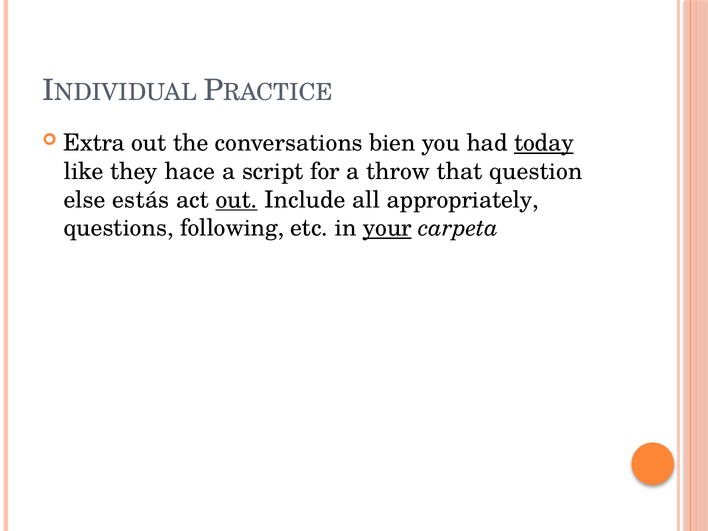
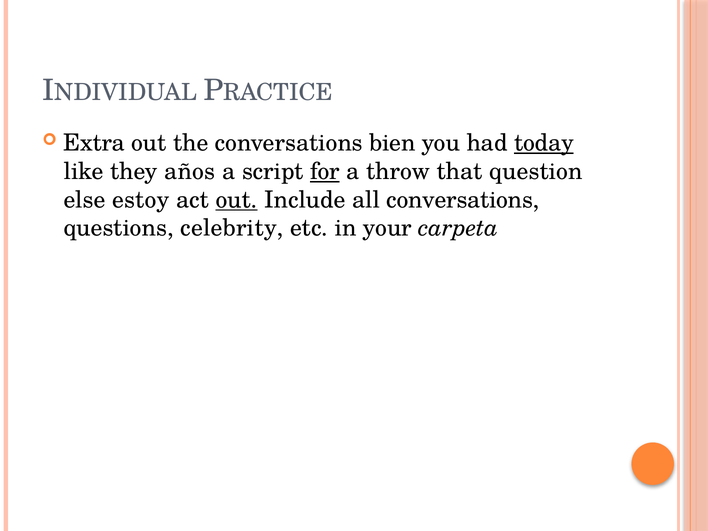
hace: hace -> años
for underline: none -> present
estás: estás -> estoy
all appropriately: appropriately -> conversations
following: following -> celebrity
your underline: present -> none
